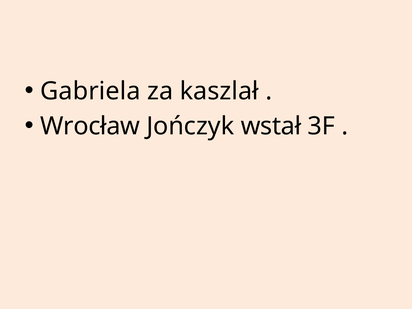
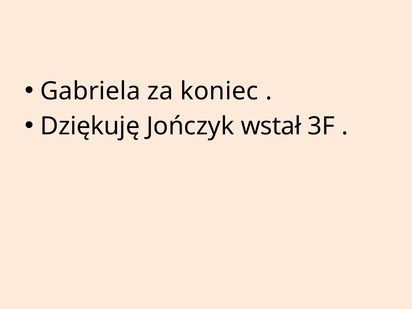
kaszlał: kaszlał -> koniec
Wrocław: Wrocław -> Dziękuję
